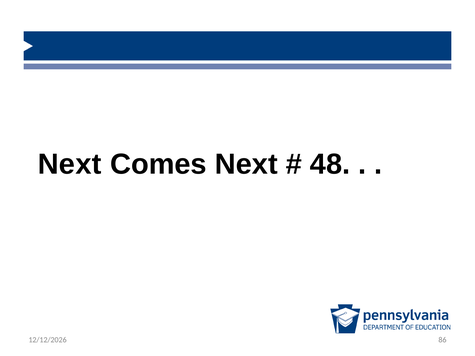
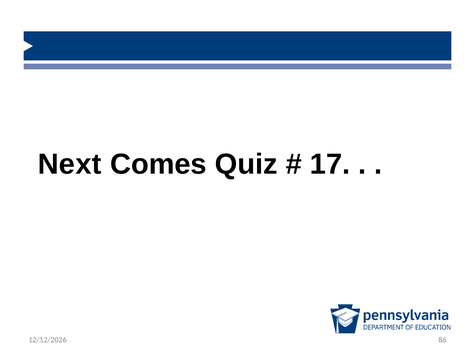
Comes Next: Next -> Quiz
48: 48 -> 17
